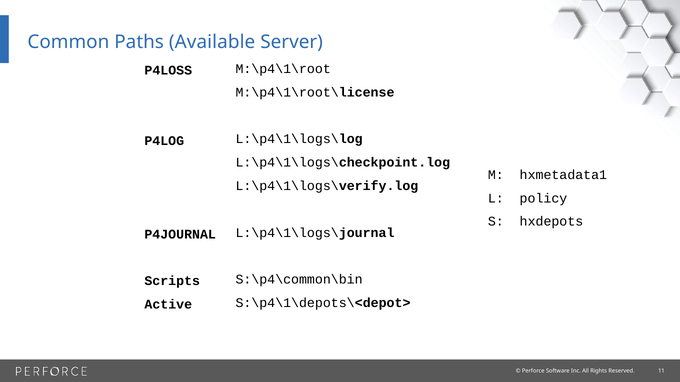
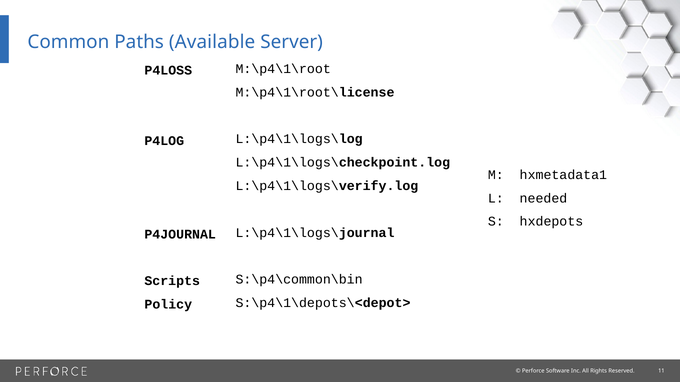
policy: policy -> needed
Active: Active -> Policy
